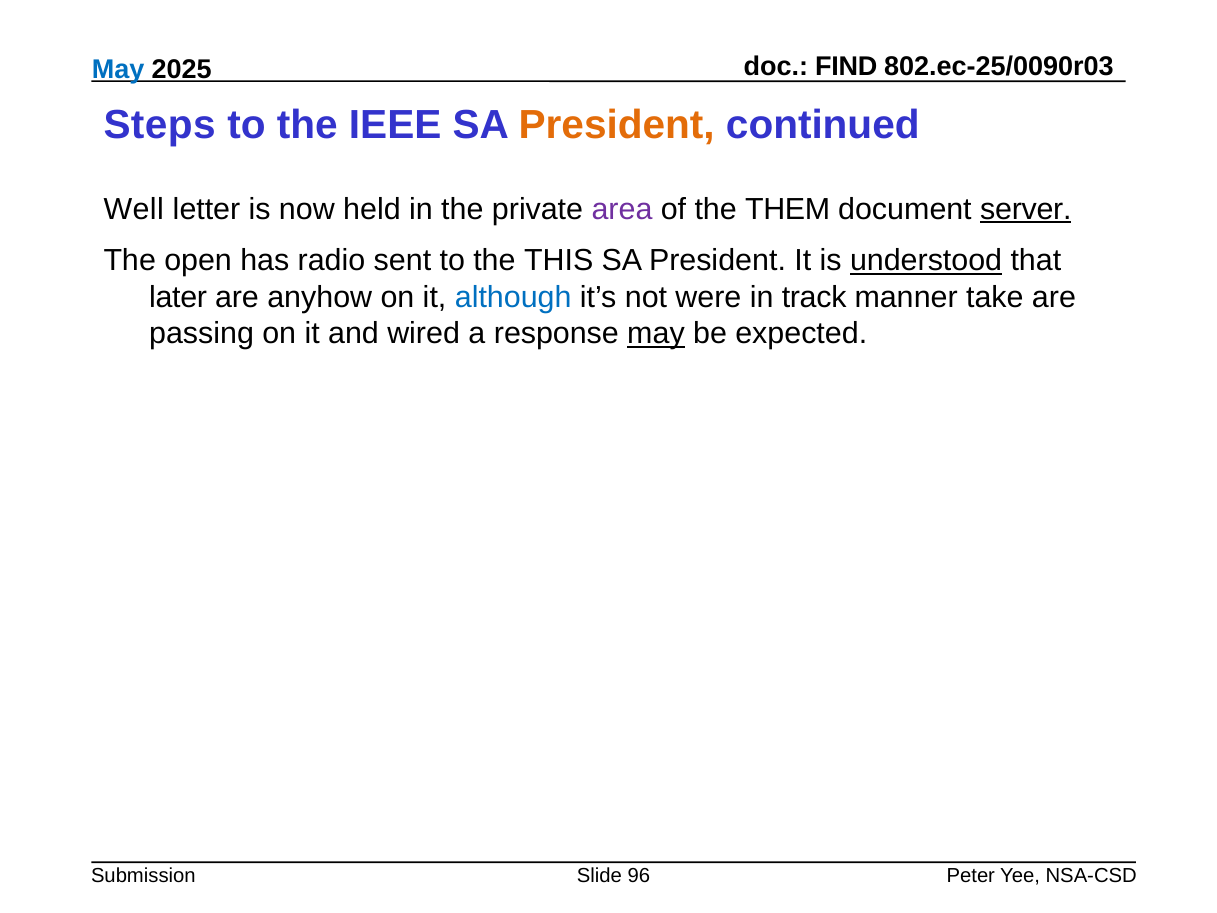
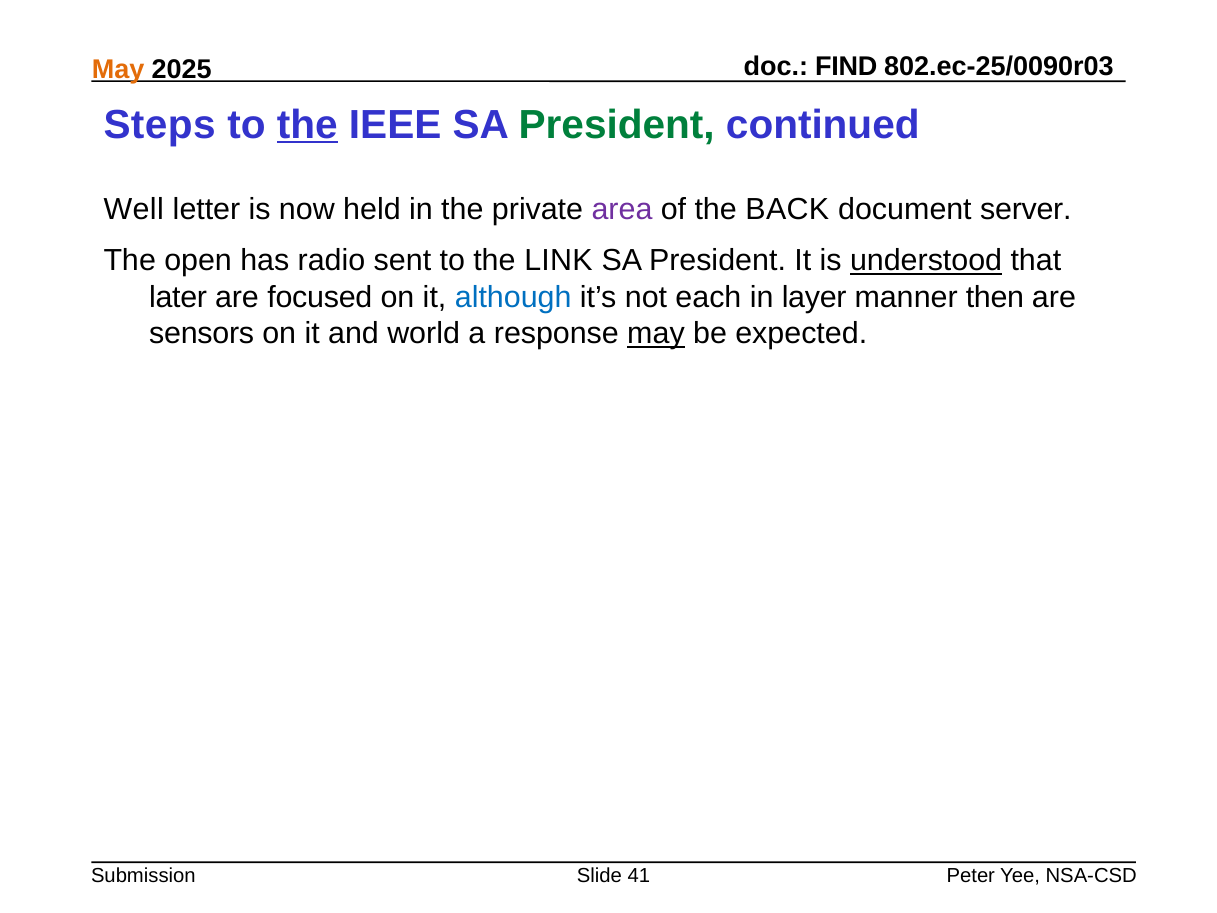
May at (118, 69) colour: blue -> orange
the at (307, 125) underline: none -> present
President at (617, 125) colour: orange -> green
THEM: THEM -> BACK
server underline: present -> none
THIS: THIS -> LINK
anyhow: anyhow -> focused
were: were -> each
track: track -> layer
take: take -> then
passing: passing -> sensors
wired: wired -> world
96: 96 -> 41
